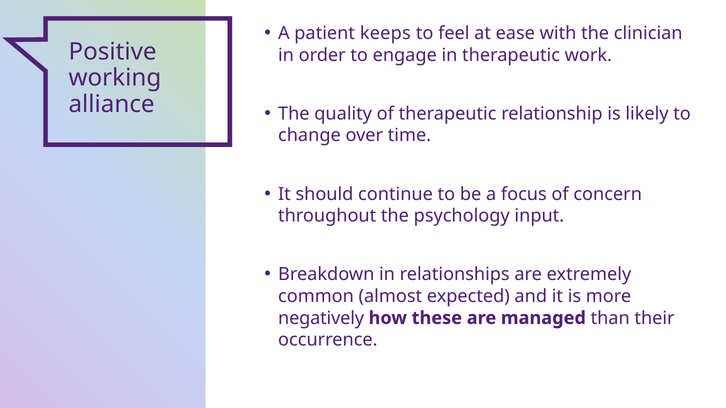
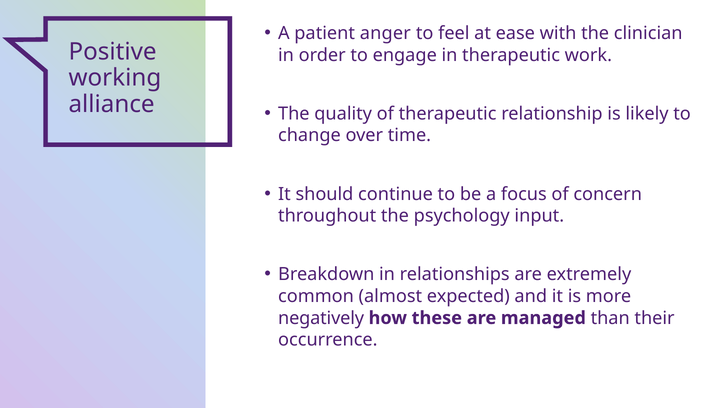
keeps: keeps -> anger
